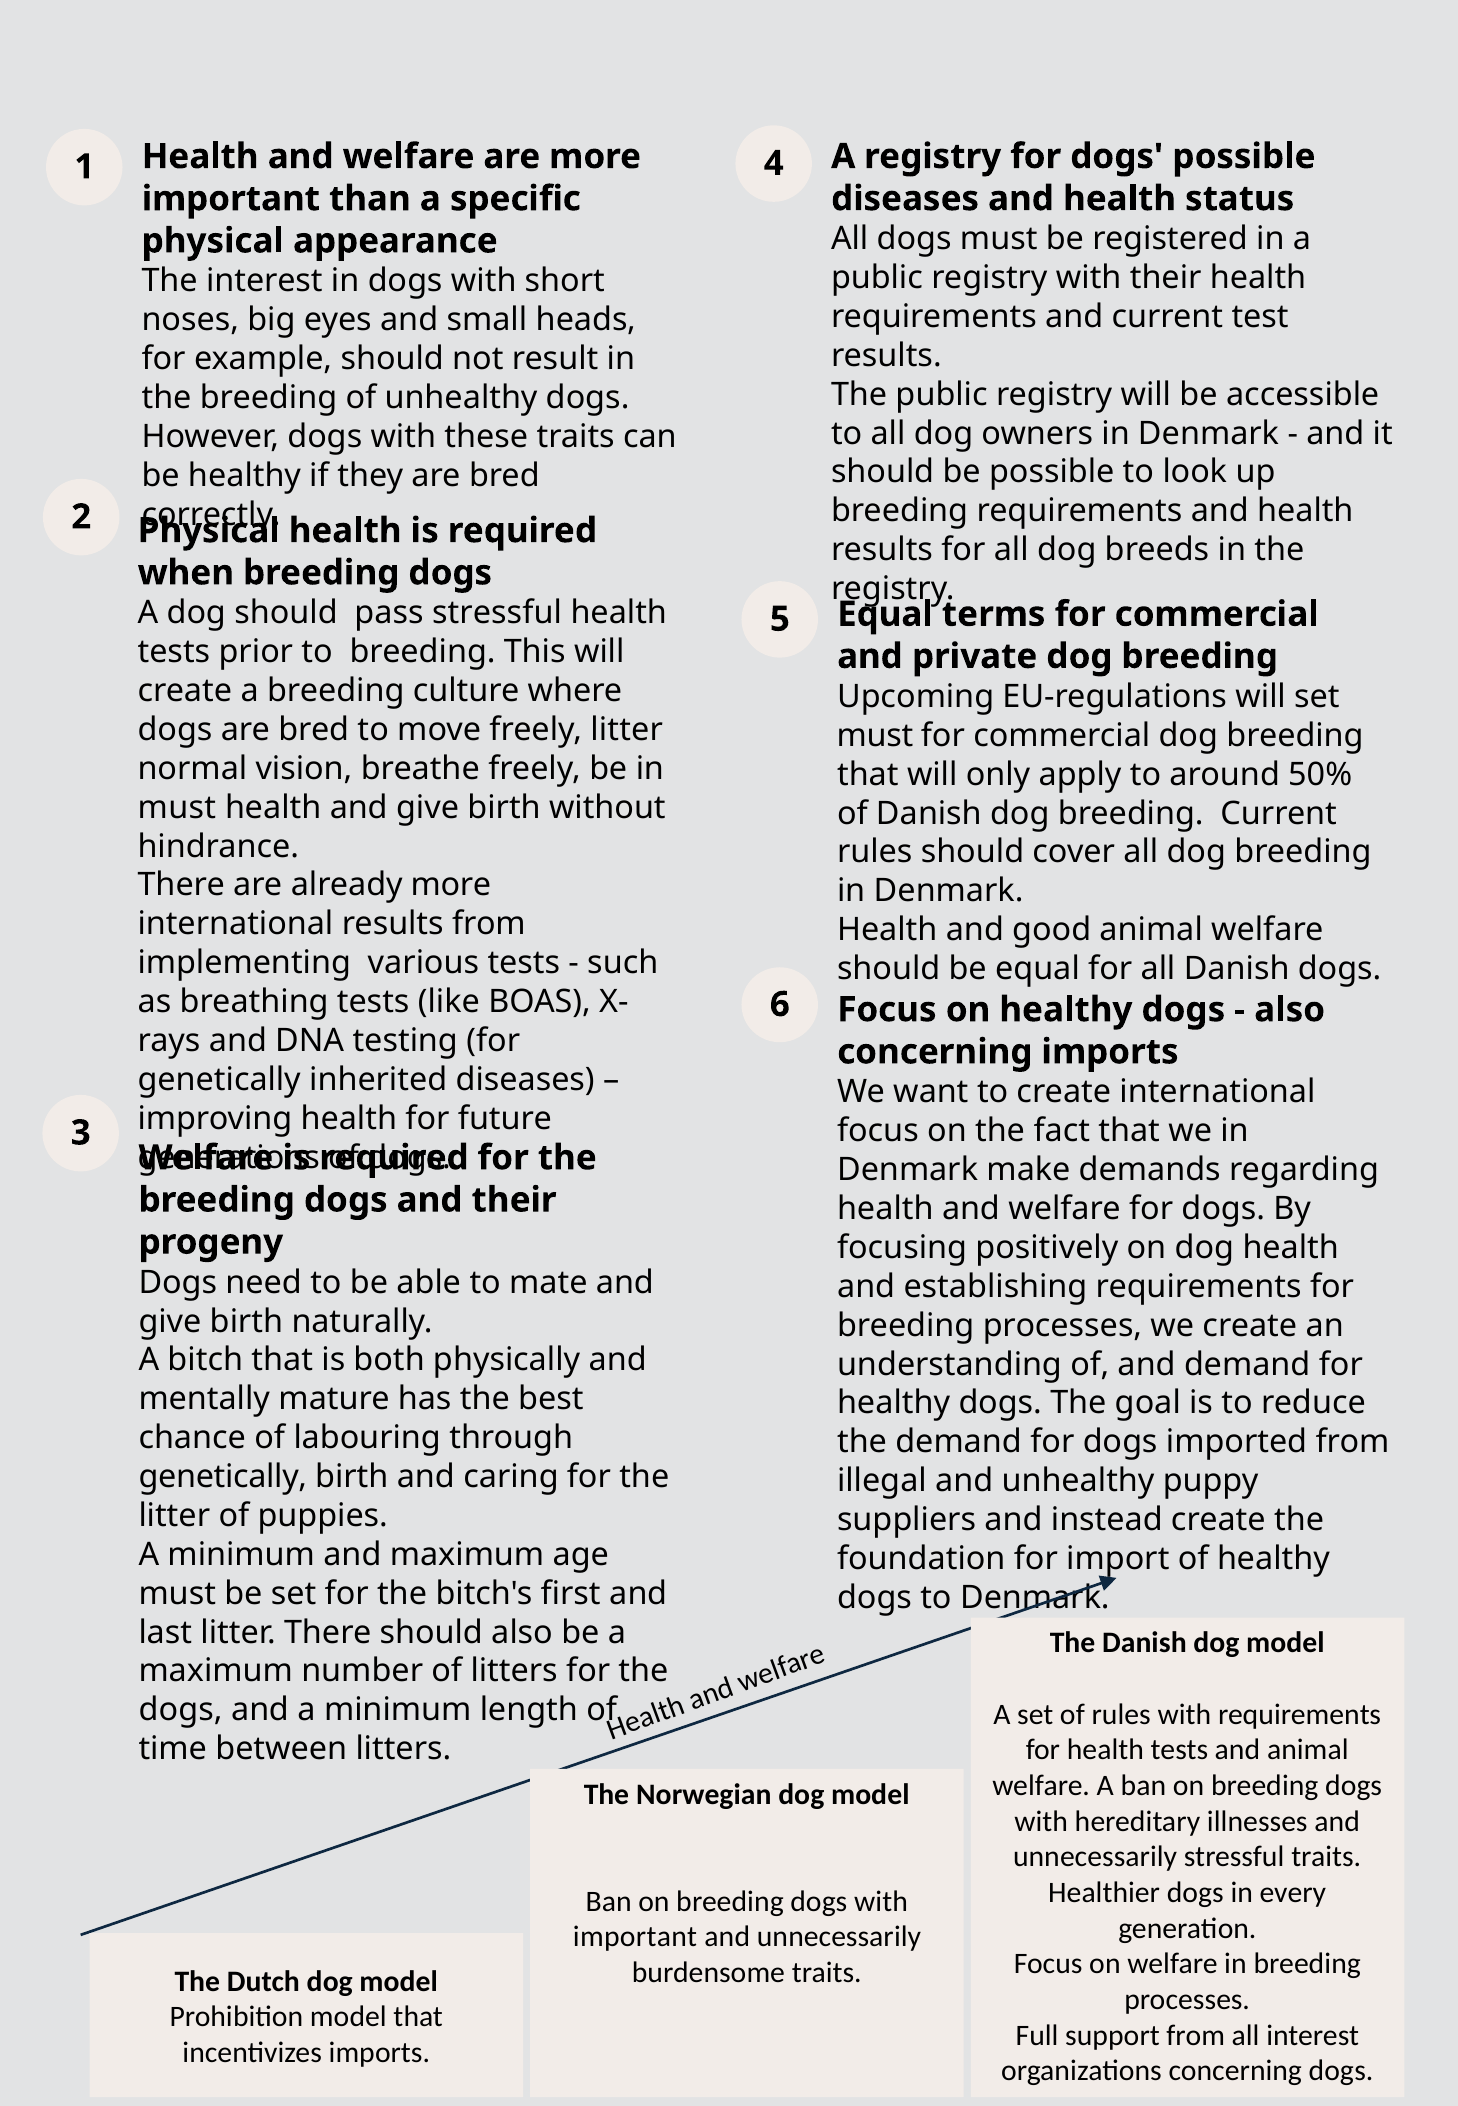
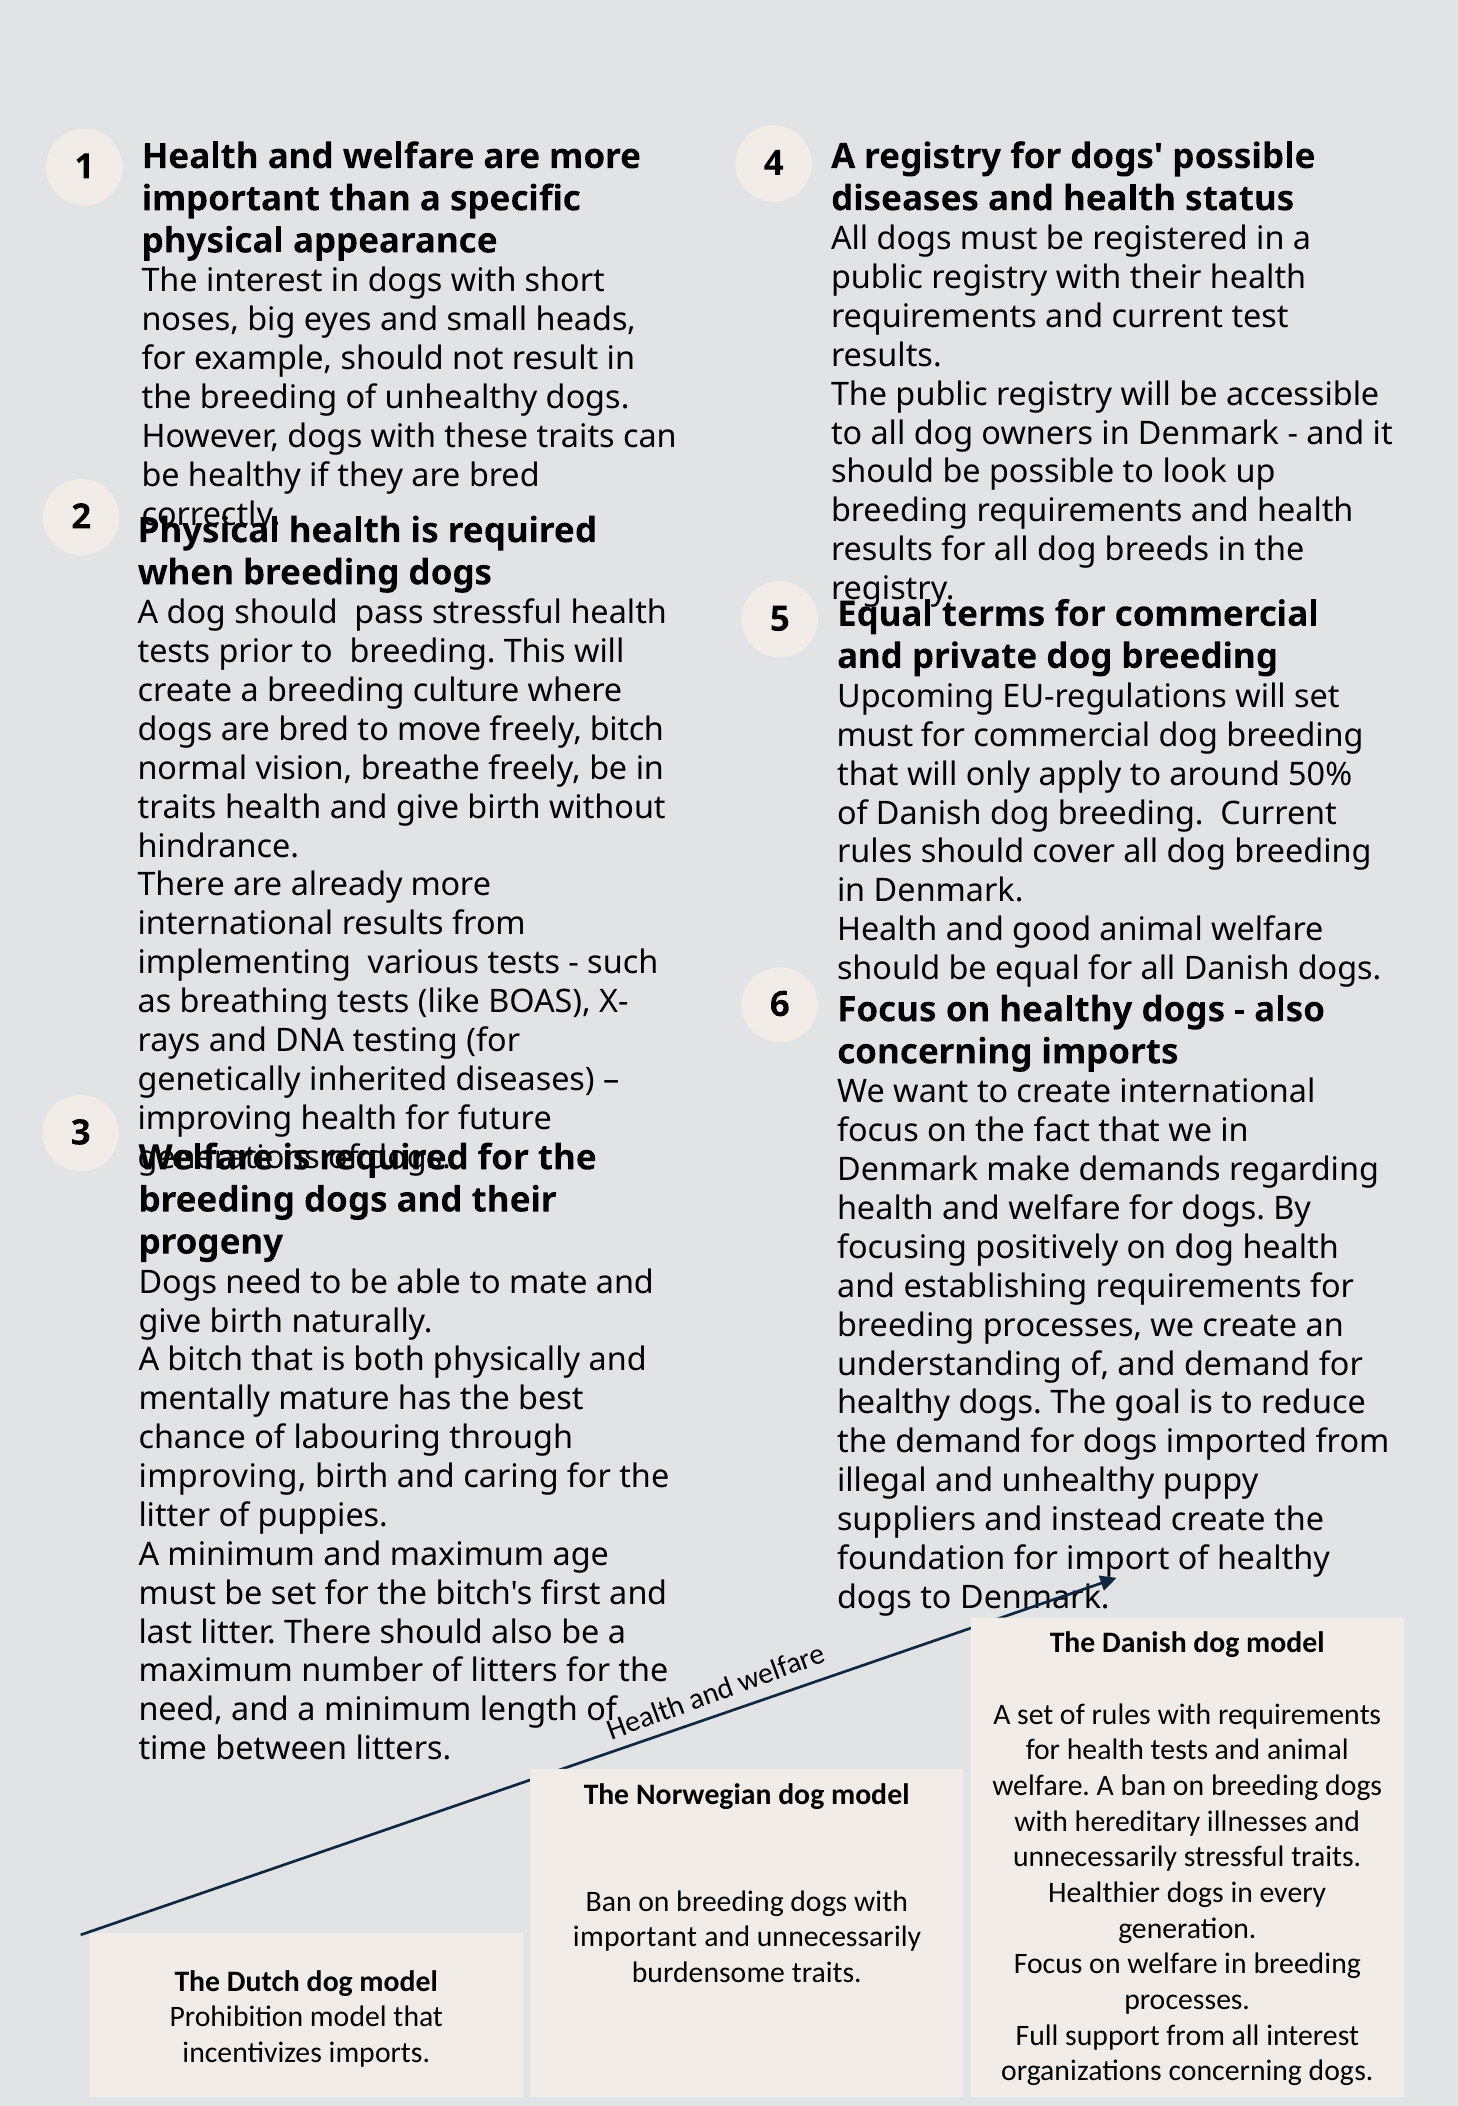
freely litter: litter -> bitch
must at (177, 808): must -> traits
genetically at (223, 1477): genetically -> improving
dogs at (181, 1710): dogs -> need
